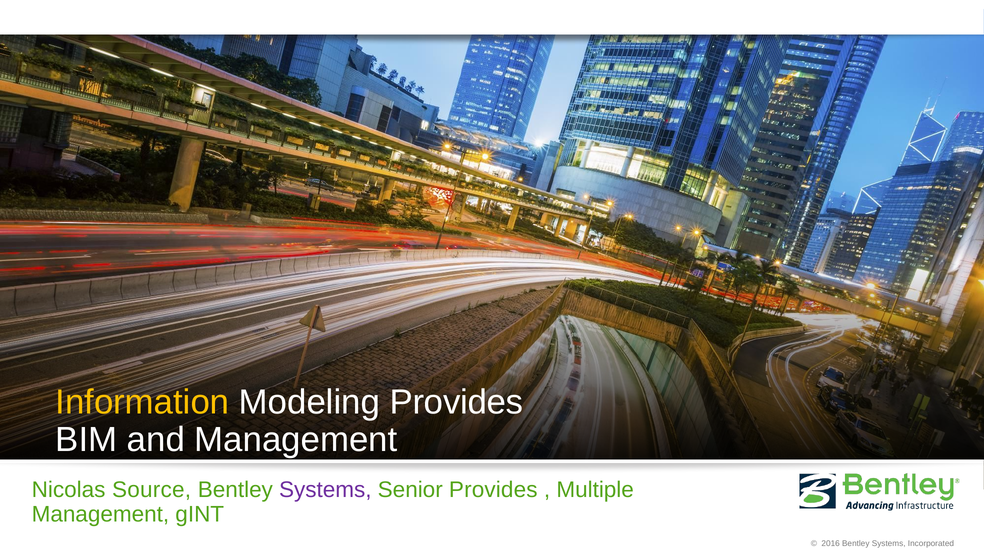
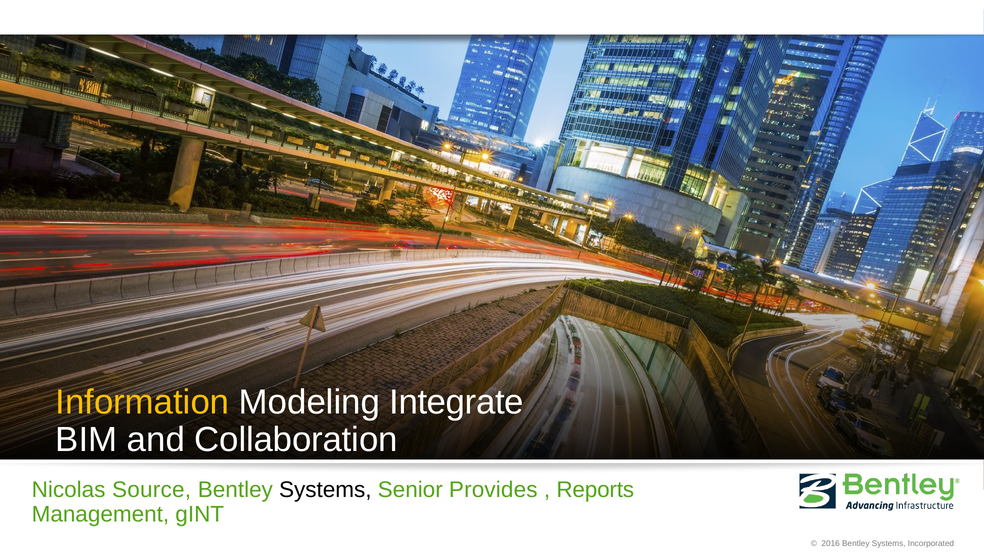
Modeling Provides: Provides -> Integrate
and Management: Management -> Collaboration
Systems at (325, 490) colour: purple -> black
Multiple: Multiple -> Reports
